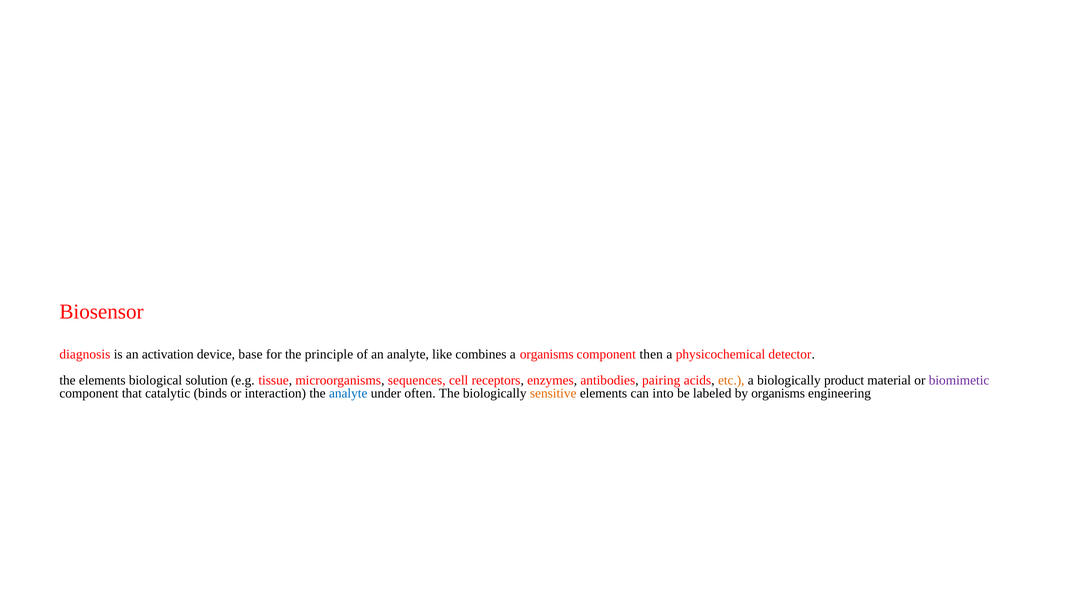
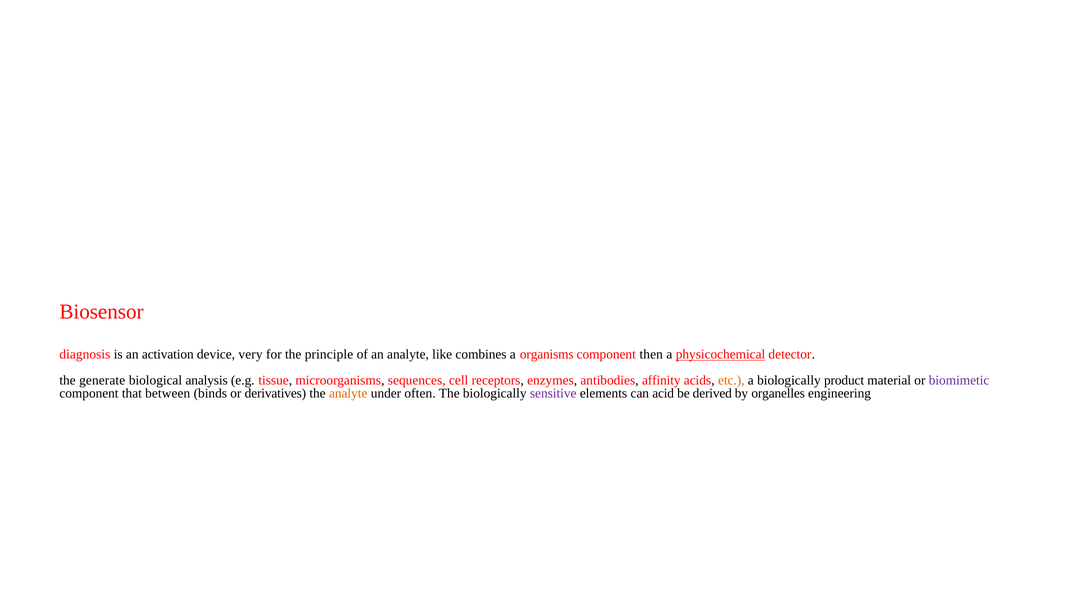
base: base -> very
physicochemical underline: none -> present
the elements: elements -> generate
solution: solution -> analysis
pairing: pairing -> affinity
catalytic: catalytic -> between
interaction: interaction -> derivatives
analyte at (348, 393) colour: blue -> orange
sensitive colour: orange -> purple
into: into -> acid
labeled: labeled -> derived
by organisms: organisms -> organelles
